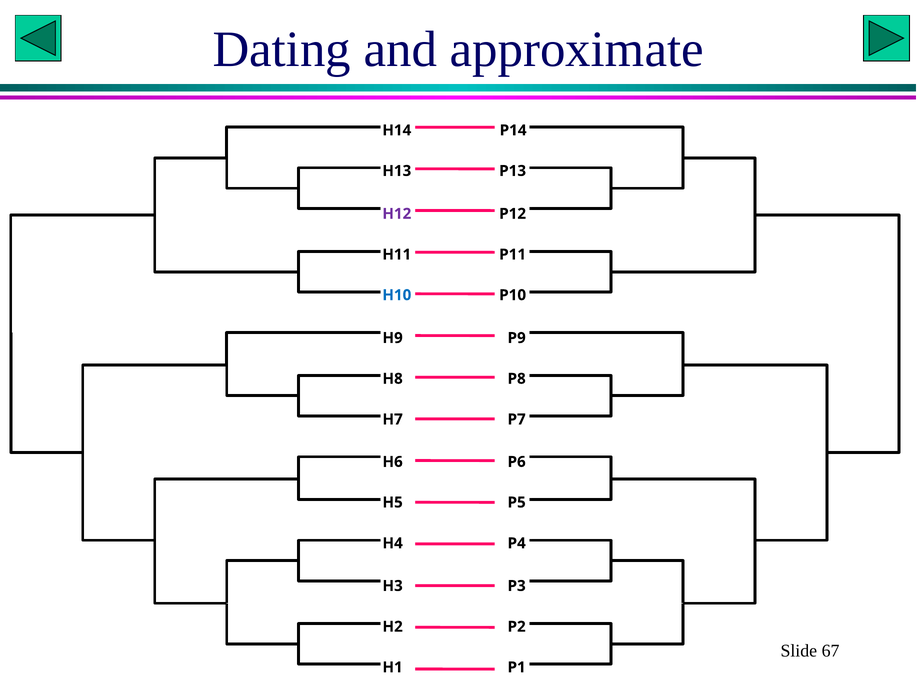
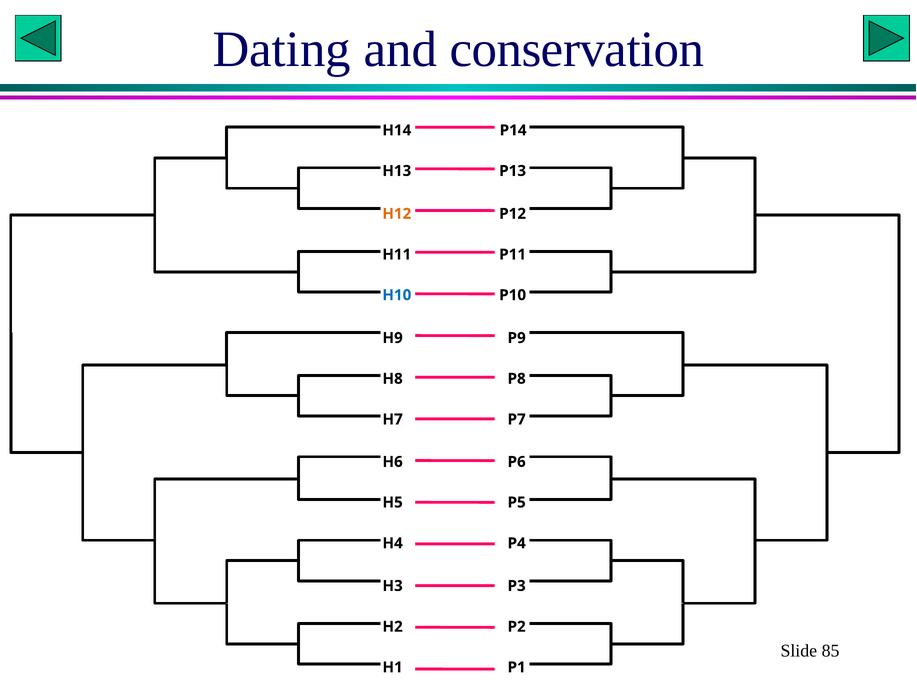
approximate: approximate -> conservation
H12 colour: purple -> orange
67: 67 -> 85
